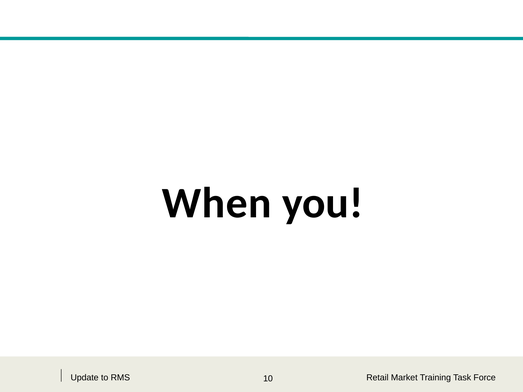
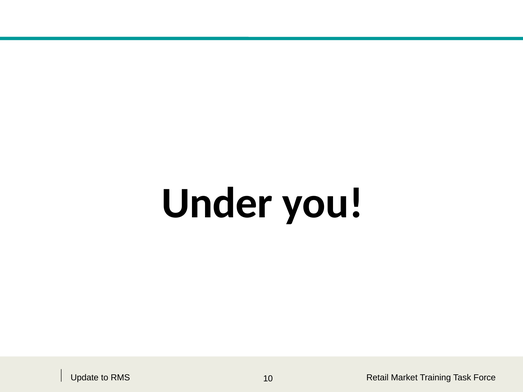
When: When -> Under
